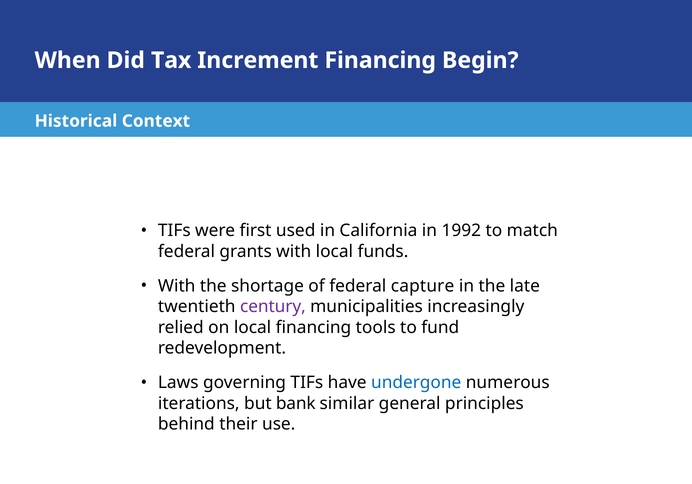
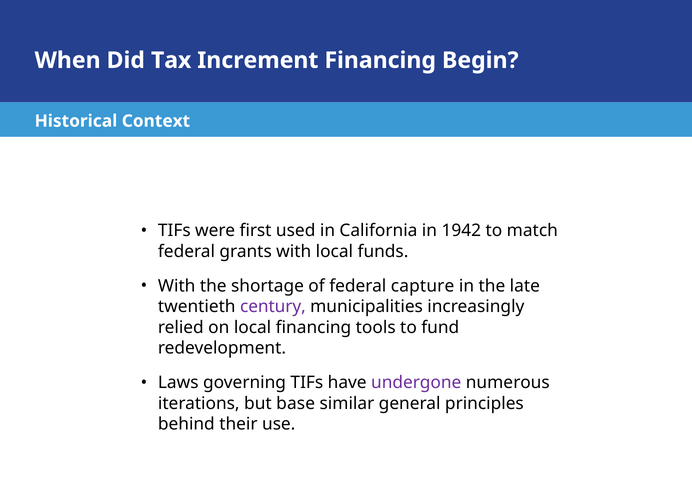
1992: 1992 -> 1942
undergone colour: blue -> purple
bank: bank -> base
